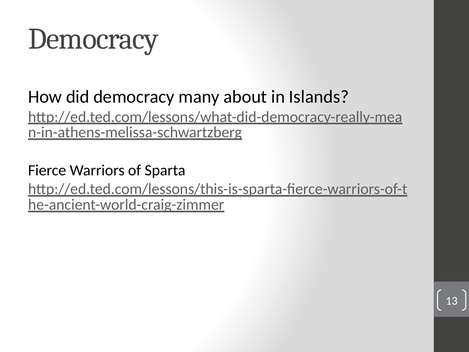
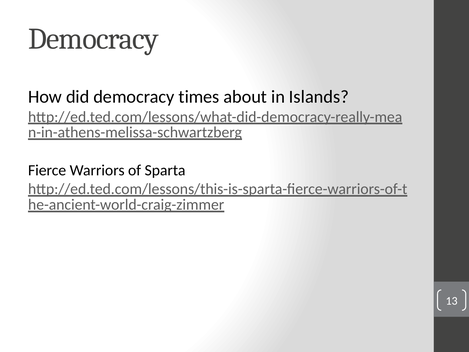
many: many -> times
